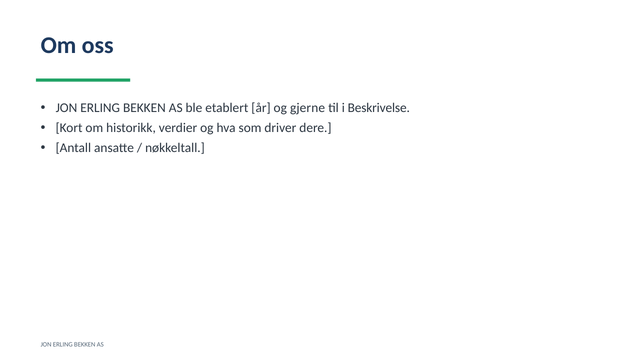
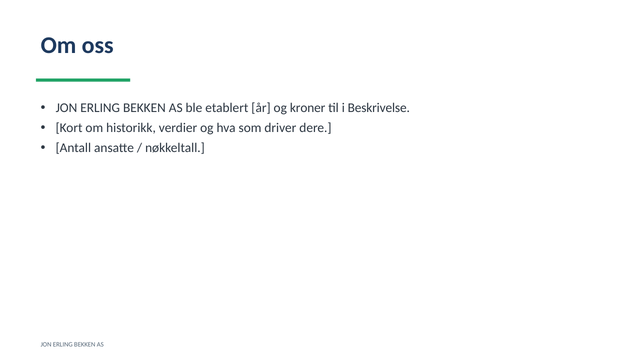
gjerne: gjerne -> kroner
